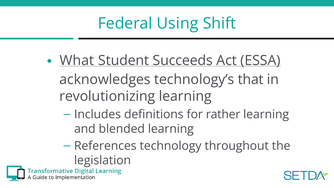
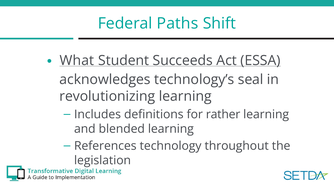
Using: Using -> Paths
that: that -> seal
